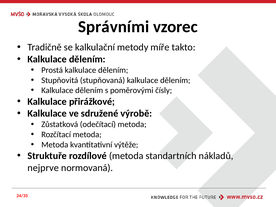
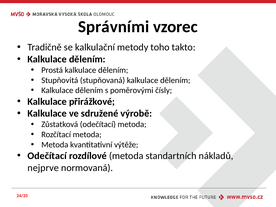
míře: míře -> toho
Struktuře at (47, 156): Struktuře -> Odečítací
